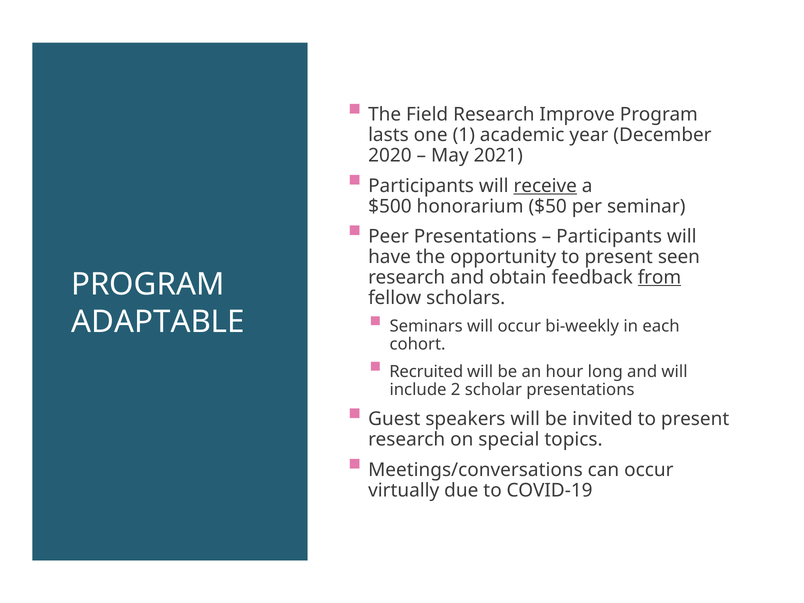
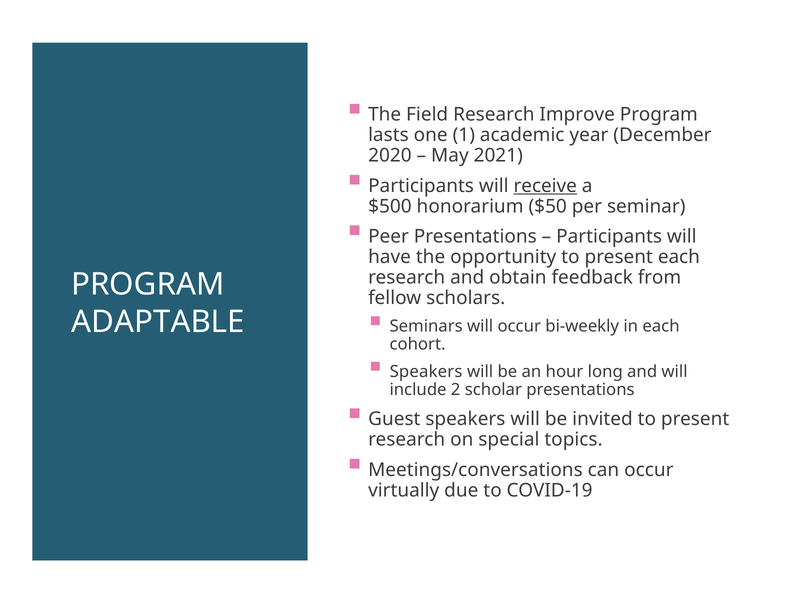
present seen: seen -> each
from underline: present -> none
Recruited at (426, 372): Recruited -> Speakers
